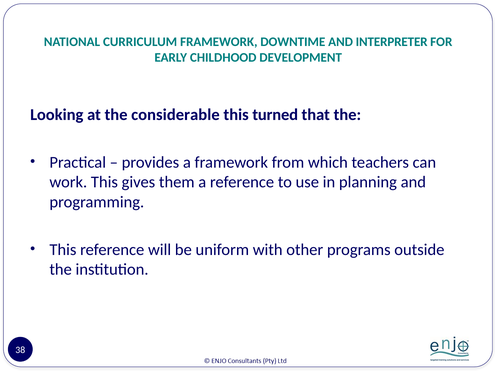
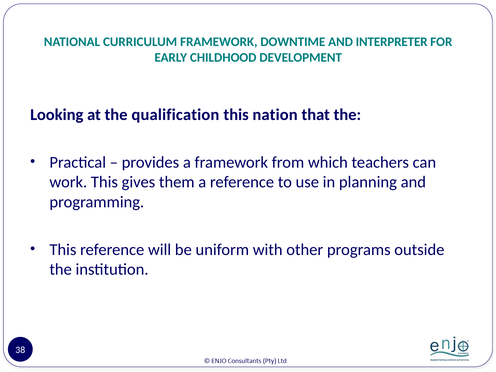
considerable: considerable -> qualification
turned: turned -> nation
